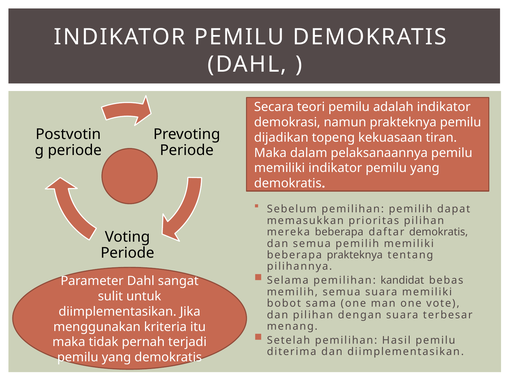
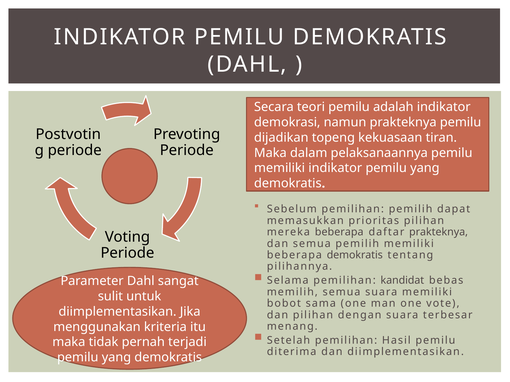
daftar demokratis: demokratis -> prakteknya
beberapa prakteknya: prakteknya -> demokratis
